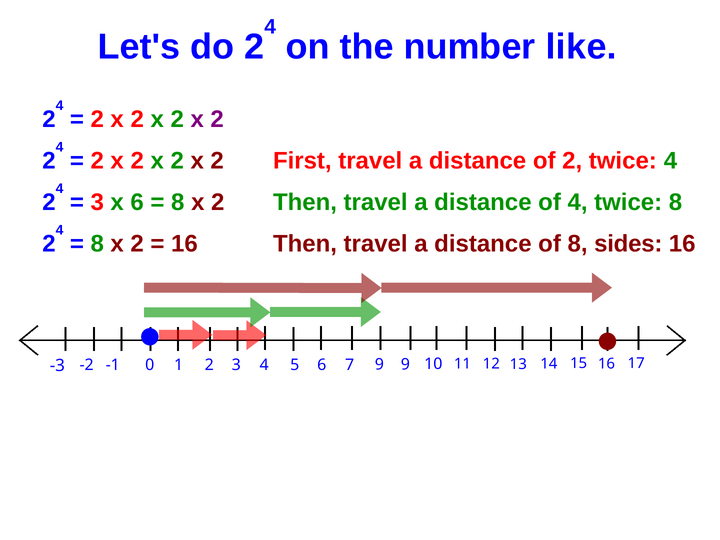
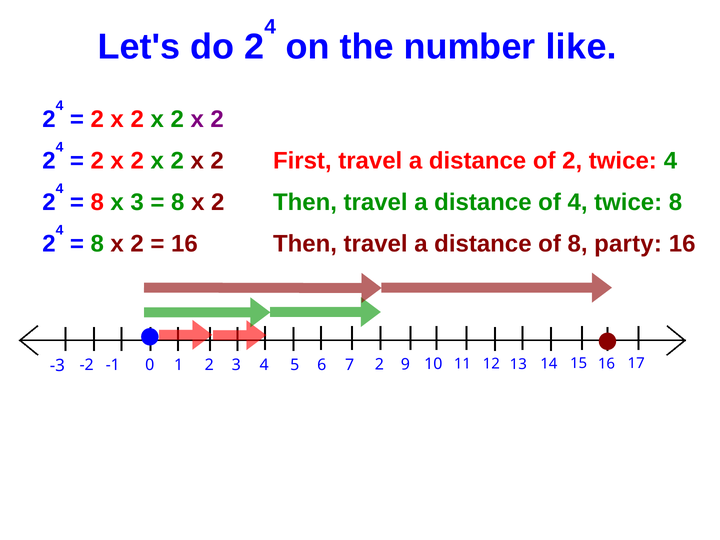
3 at (97, 202): 3 -> 8
x 6: 6 -> 3
sides: sides -> party
7 9: 9 -> 2
